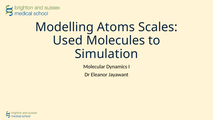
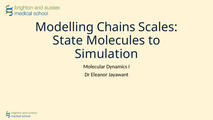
Atoms: Atoms -> Chains
Used: Used -> State
